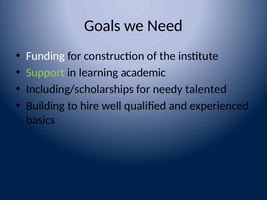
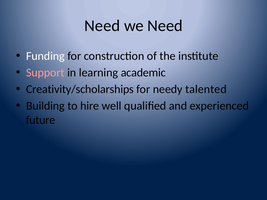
Goals at (102, 26): Goals -> Need
Support colour: light green -> pink
Including/scholarships: Including/scholarships -> Creativity/scholarships
basics: basics -> future
